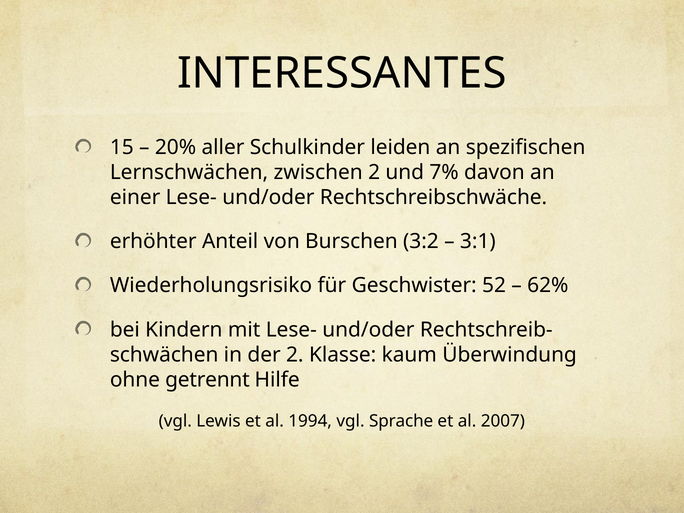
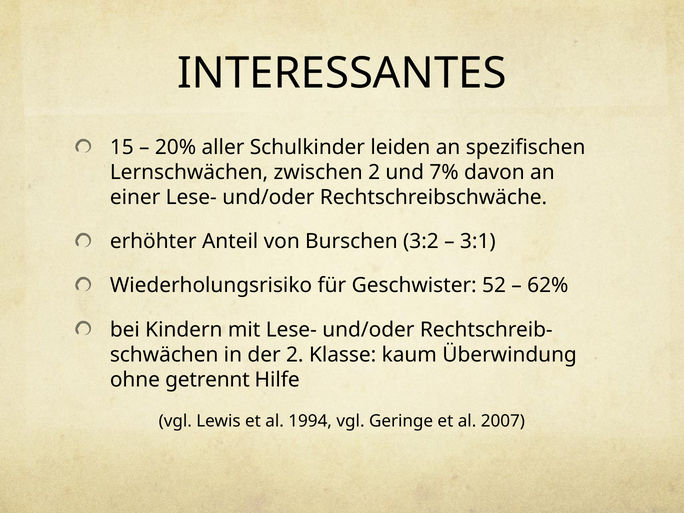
Sprache: Sprache -> Geringe
